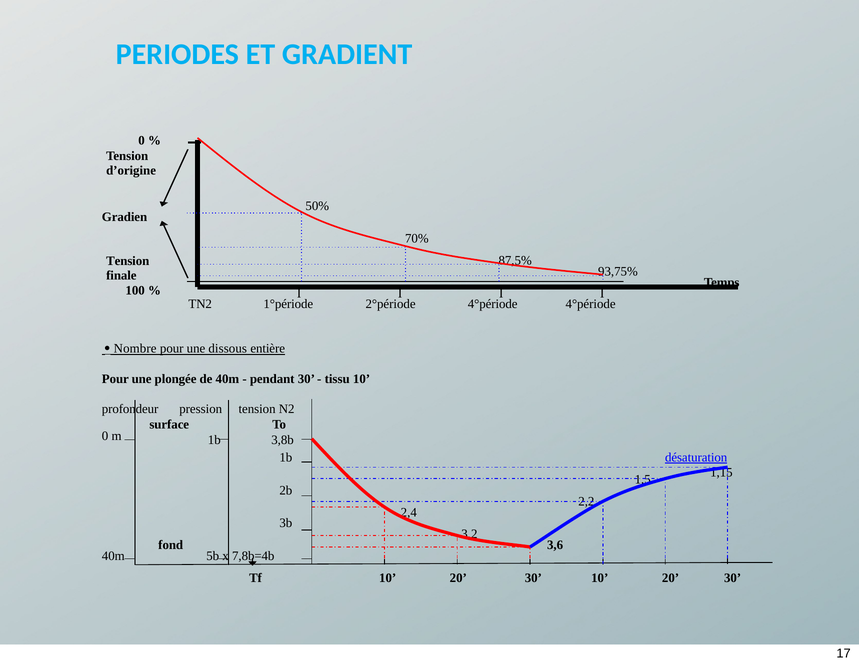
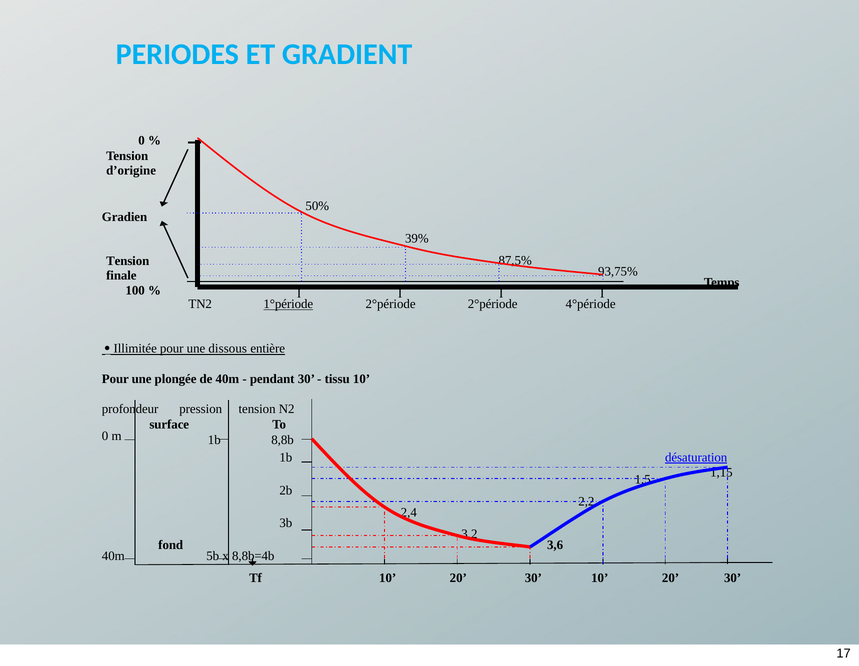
70%: 70% -> 39%
1°période underline: none -> present
2°période 4°période: 4°période -> 2°période
Nombre: Nombre -> Illimitée
3,8b: 3,8b -> 8,8b
7,8b=4b: 7,8b=4b -> 8,8b=4b
